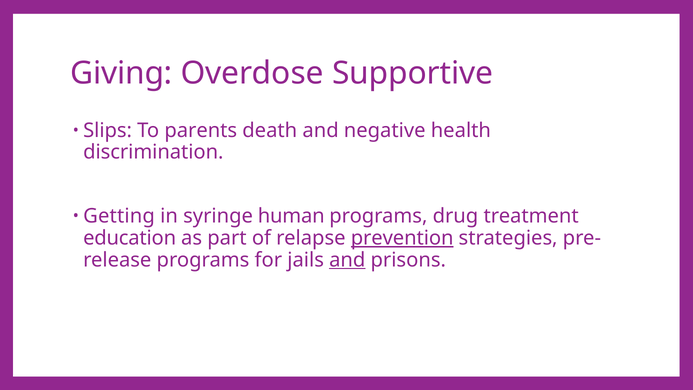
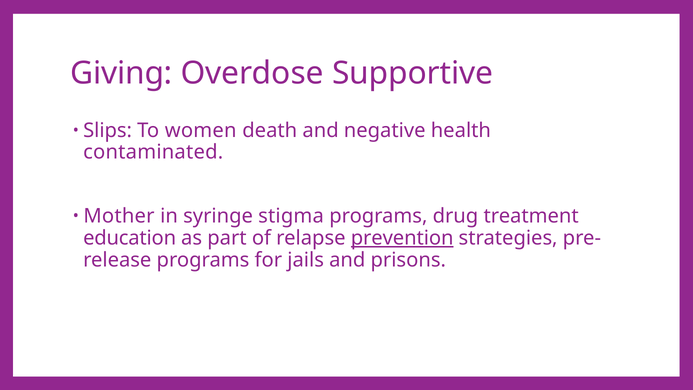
parents: parents -> women
discrimination: discrimination -> contaminated
Getting: Getting -> Mother
human: human -> stigma
and at (347, 260) underline: present -> none
